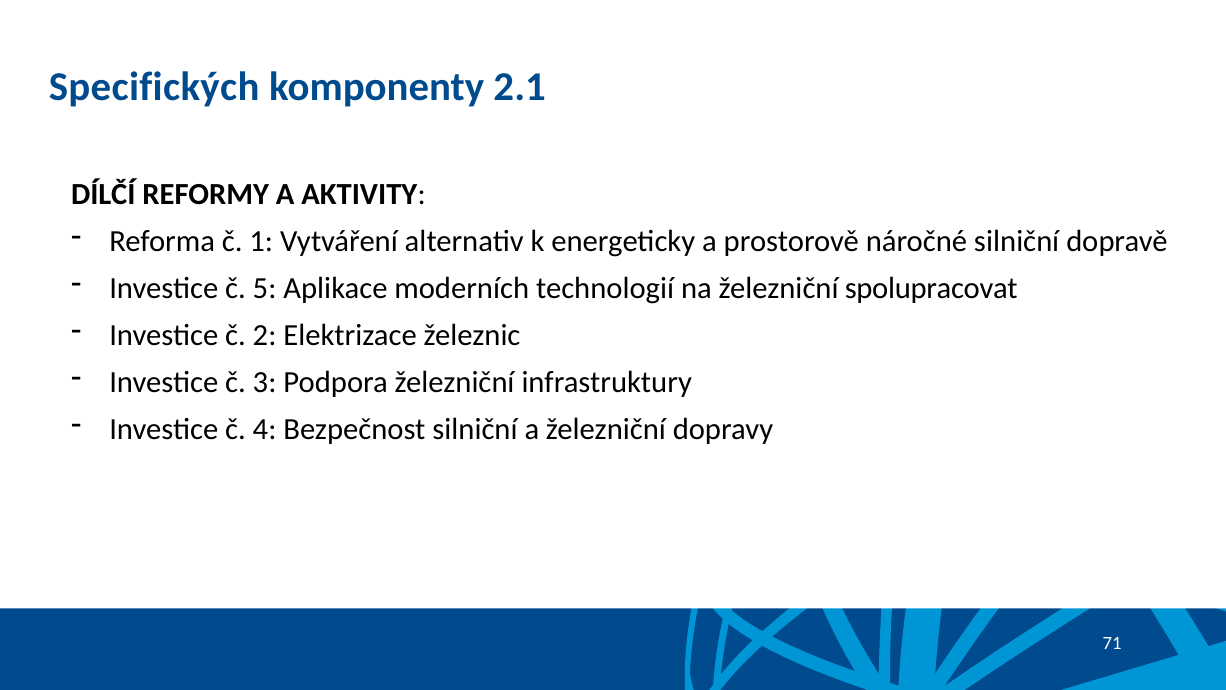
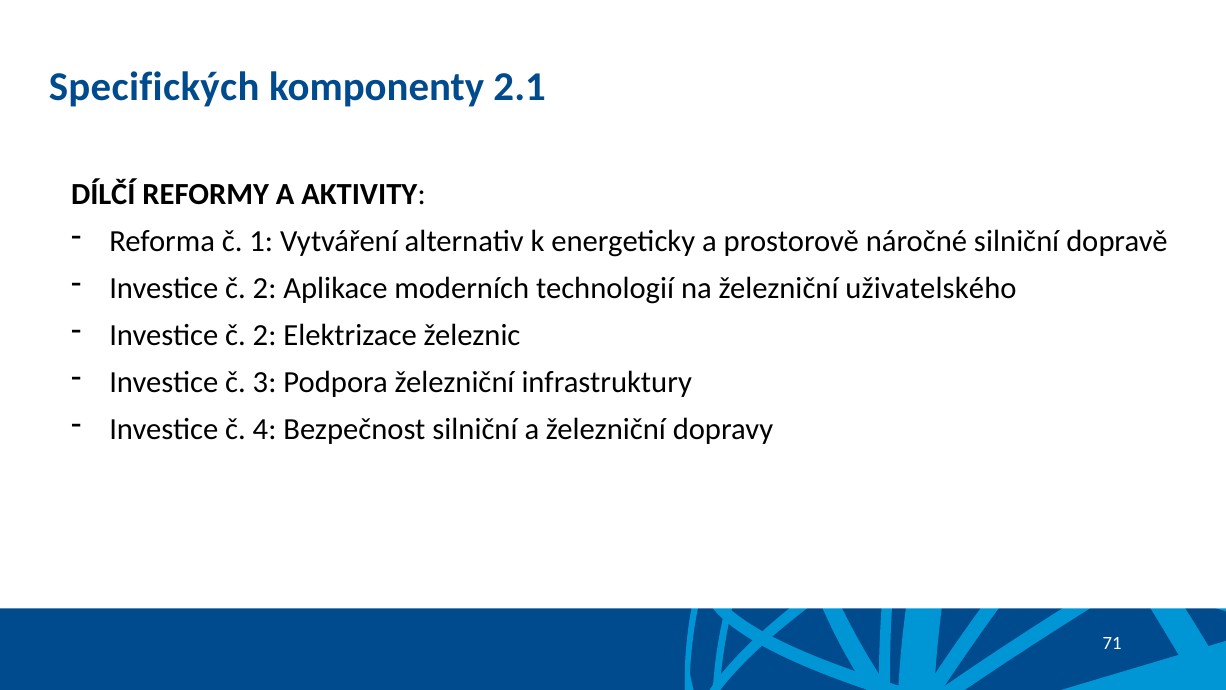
5 at (265, 288): 5 -> 2
spolupracovat: spolupracovat -> uživatelského
